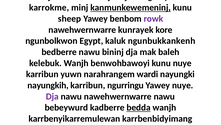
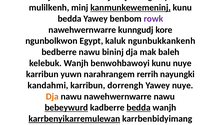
karrokme: karrokme -> mulilkenh
sheep at (70, 19): sheep -> bedda
kunrayek: kunrayek -> kunngudj
wardi: wardi -> rerrih
nayungkih: nayungkih -> kandahmi
ngurringu: ngurringu -> dorrengh
Dja at (52, 96) colour: purple -> orange
bebeywurd underline: none -> present
karrbenyikarremulewan underline: none -> present
